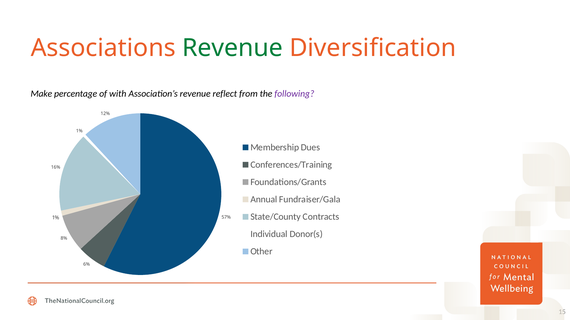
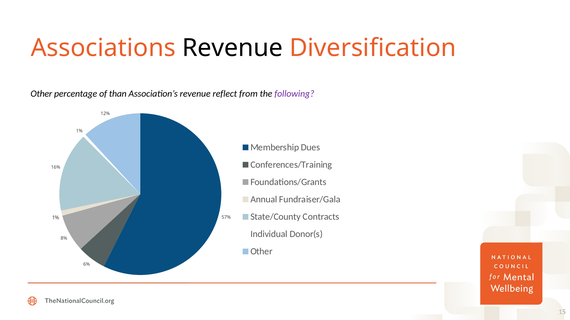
Revenue at (233, 48) colour: green -> black
Make at (41, 94): Make -> Other
with: with -> than
